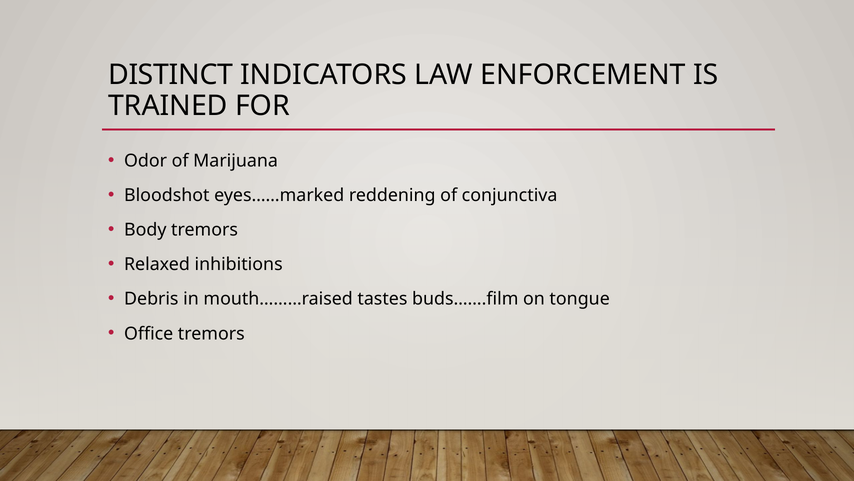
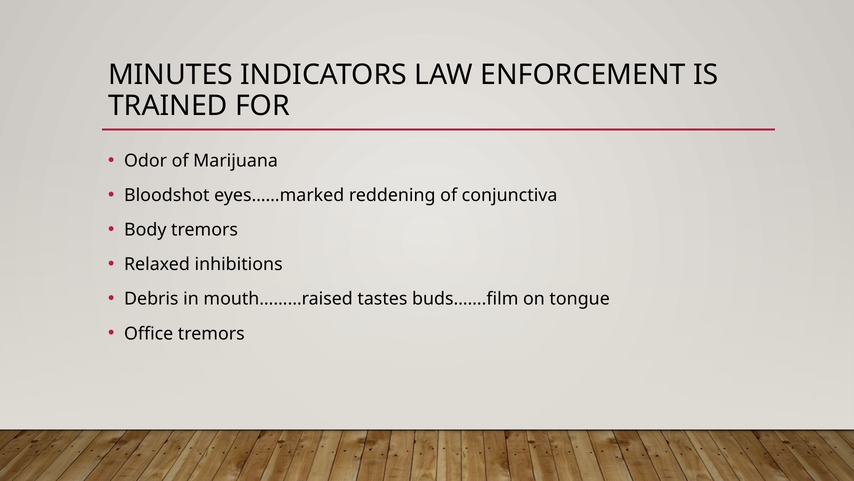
DISTINCT: DISTINCT -> MINUTES
